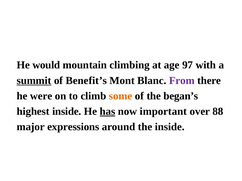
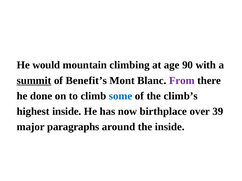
97: 97 -> 90
were: were -> done
some colour: orange -> blue
began’s: began’s -> climb’s
has underline: present -> none
important: important -> birthplace
88: 88 -> 39
expressions: expressions -> paragraphs
